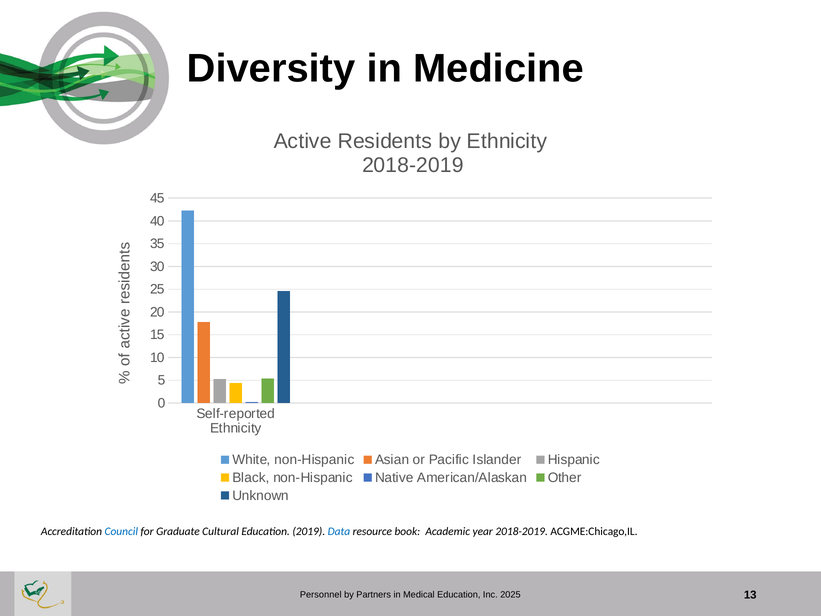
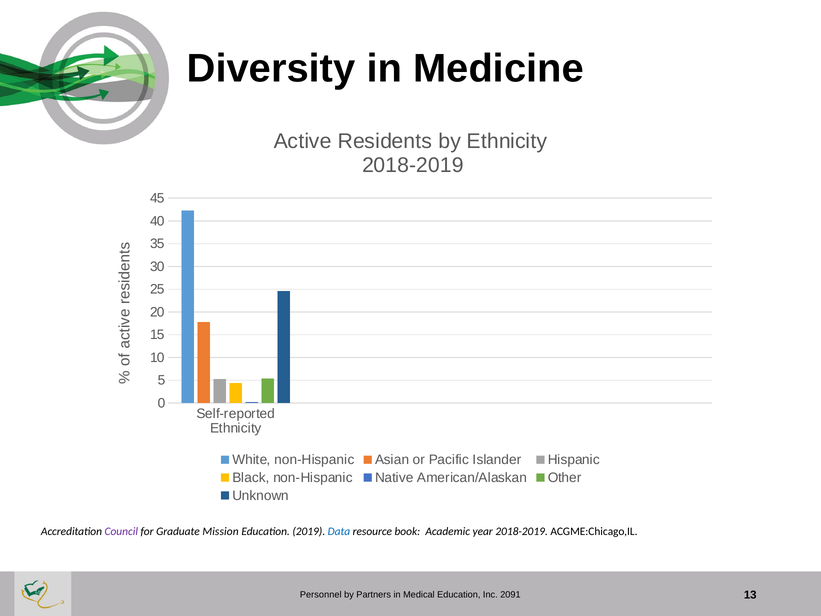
Council colour: blue -> purple
Cultural: Cultural -> Mission
2025: 2025 -> 2091
